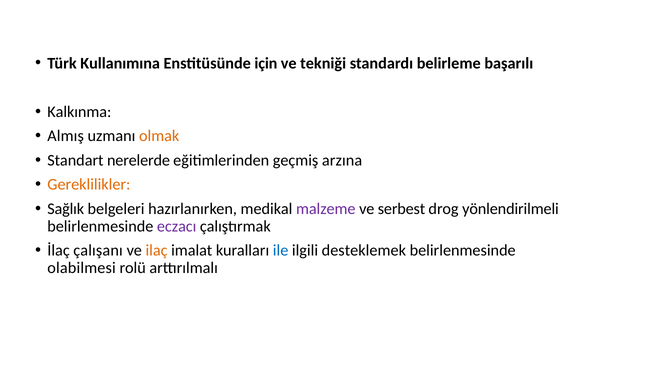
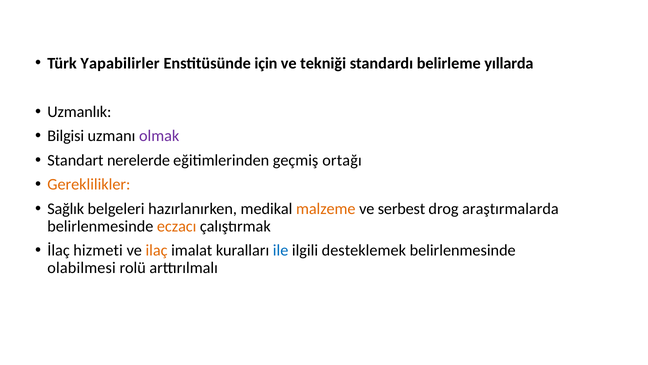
Kullanımına: Kullanımına -> Yapabilirler
başarılı: başarılı -> yıllarda
Kalkınma: Kalkınma -> Uzmanlık
Almış: Almış -> Bilgisi
olmak colour: orange -> purple
arzına: arzına -> ortağı
malzeme colour: purple -> orange
yönlendirilmeli: yönlendirilmeli -> araştırmalarda
eczacı colour: purple -> orange
çalışanı: çalışanı -> hizmeti
